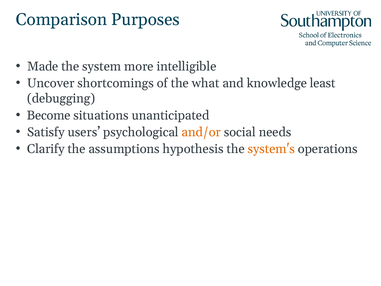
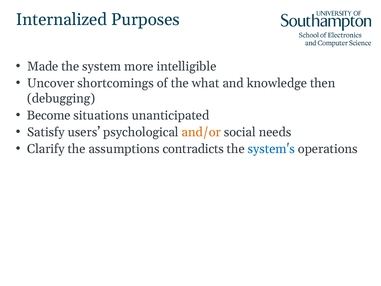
Comparison: Comparison -> Internalized
least: least -> then
hypothesis: hypothesis -> contradicts
system's colour: orange -> blue
